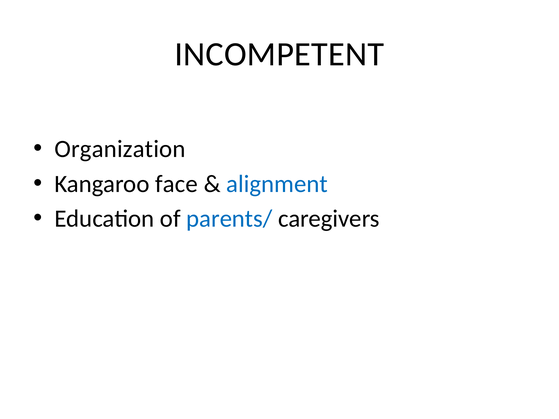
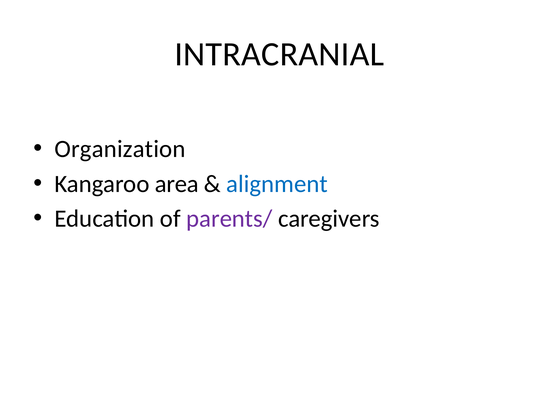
INCOMPETENT: INCOMPETENT -> INTRACRANIAL
face: face -> area
parents/ colour: blue -> purple
